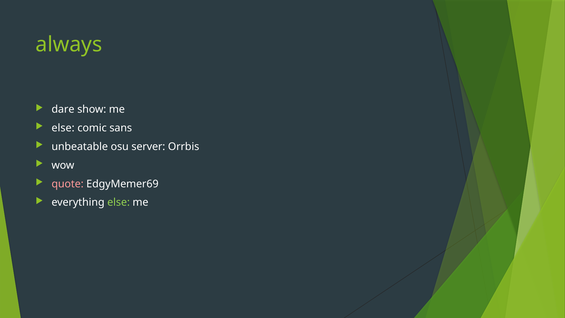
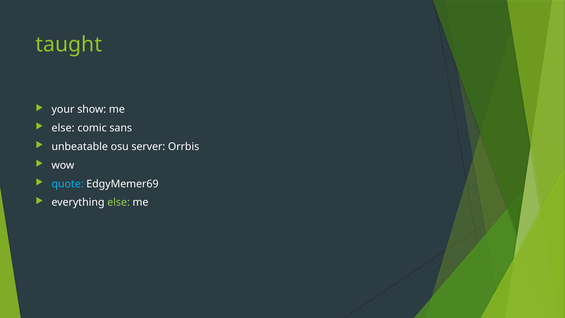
always: always -> taught
dare: dare -> your
quote colour: pink -> light blue
